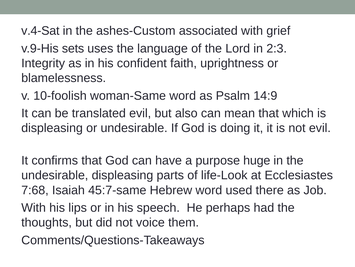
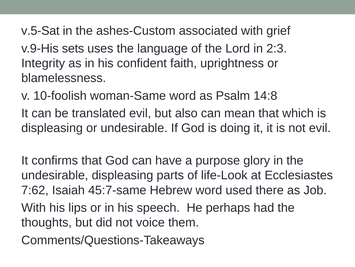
v.4-Sat: v.4-Sat -> v.5-Sat
14:9: 14:9 -> 14:8
huge: huge -> glory
7:68: 7:68 -> 7:62
